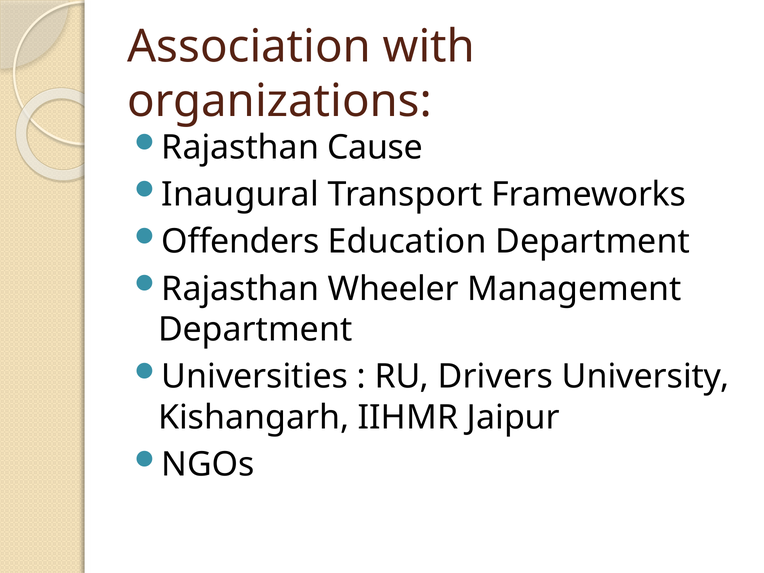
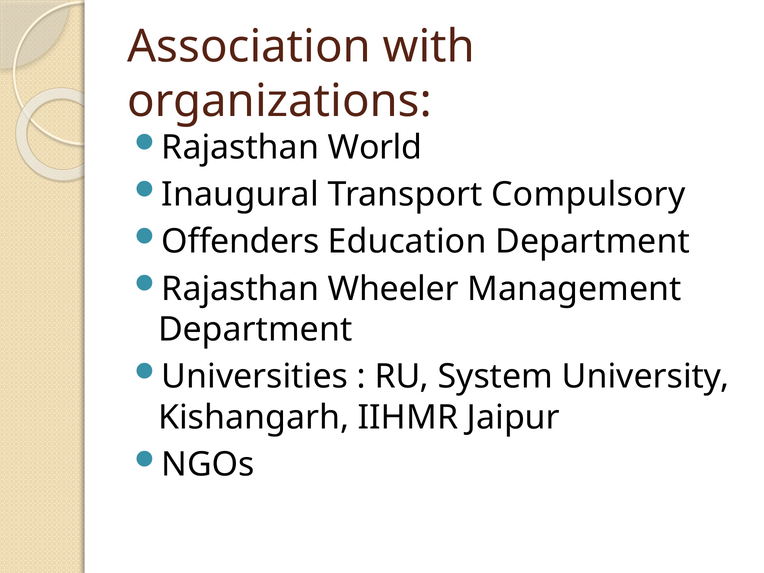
Cause: Cause -> World
Frameworks: Frameworks -> Compulsory
Drivers: Drivers -> System
